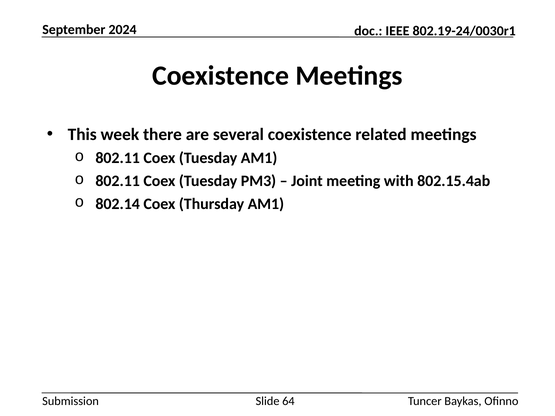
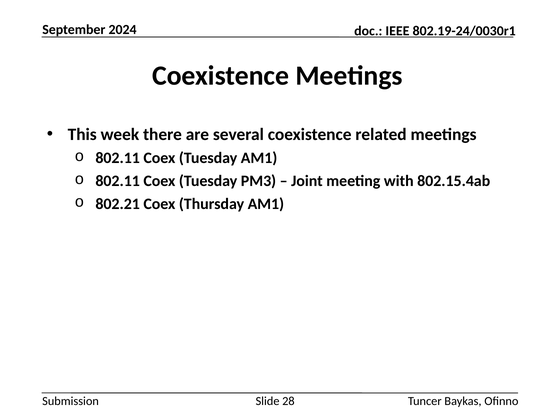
802.14: 802.14 -> 802.21
64: 64 -> 28
